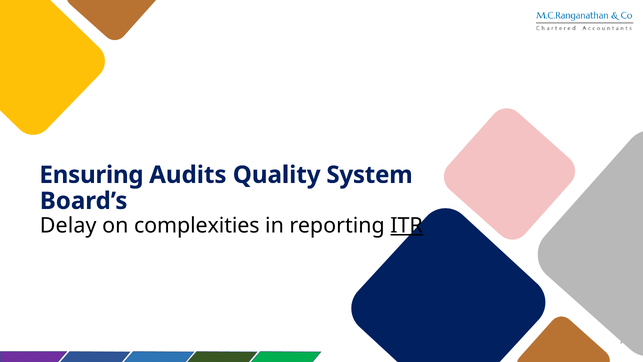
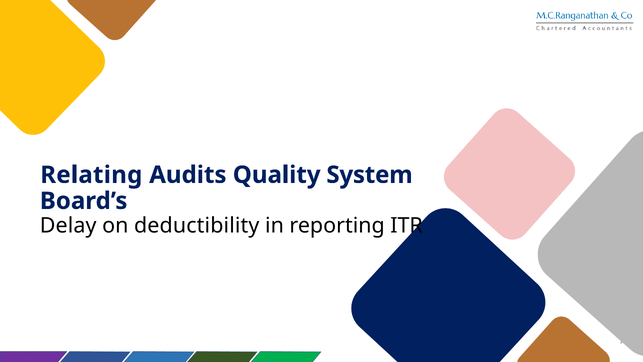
Ensuring: Ensuring -> Relating
complexities: complexities -> deductibility
ITR underline: present -> none
